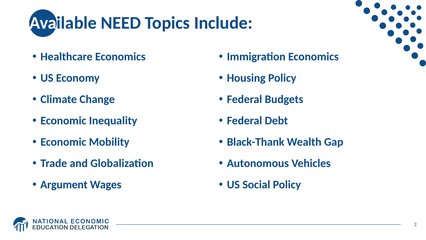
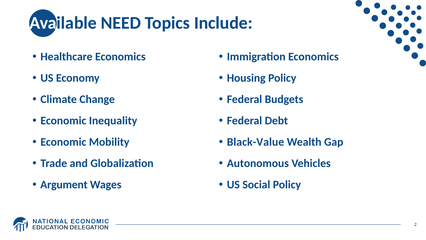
Black-Thank: Black-Thank -> Black-Value
